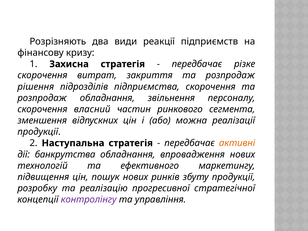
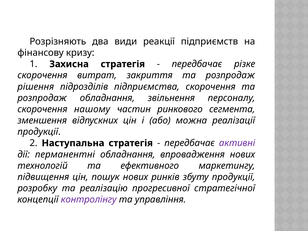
власний: власний -> нашому
активні colour: orange -> purple
банкрутства: банкрутства -> перманентні
